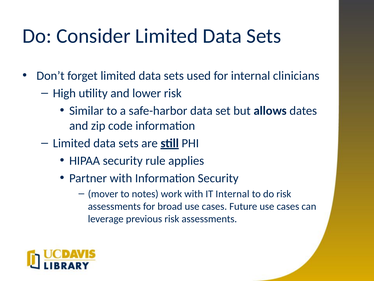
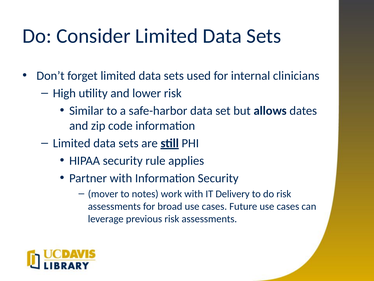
IT Internal: Internal -> Delivery
